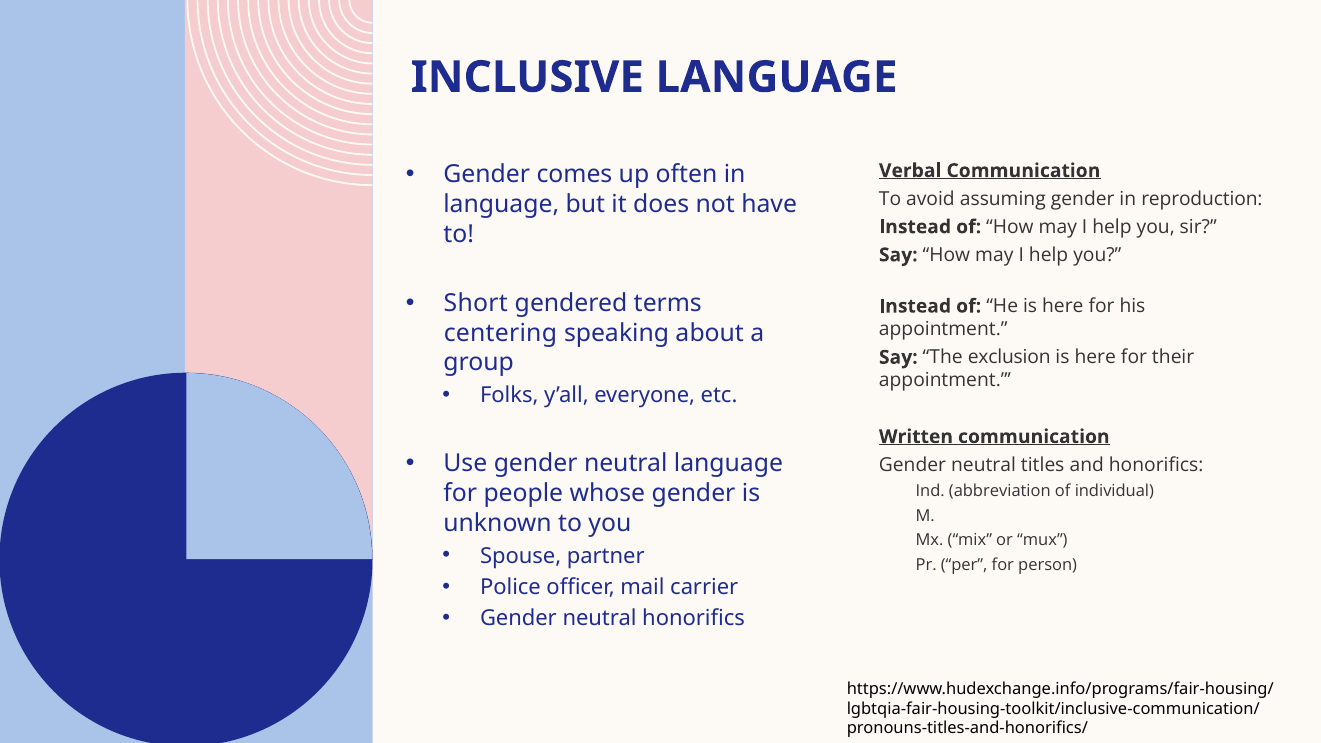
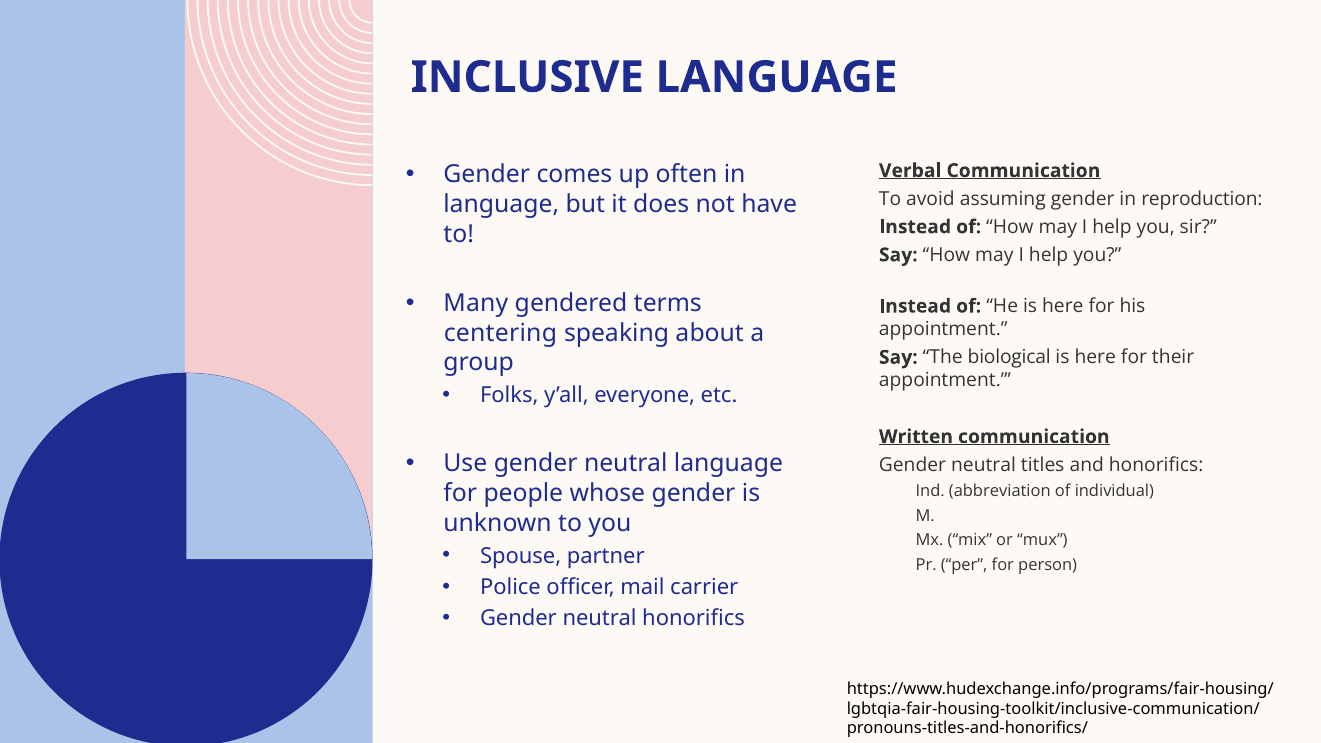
Short: Short -> Many
exclusion: exclusion -> biological
